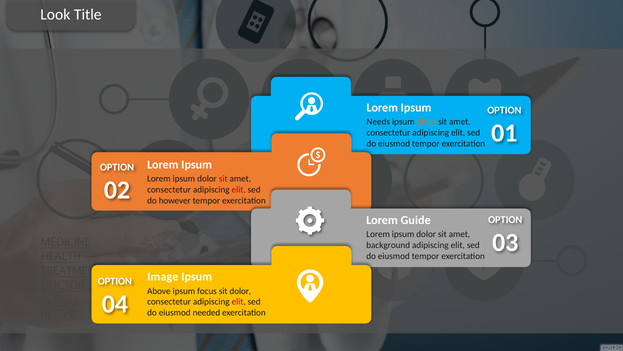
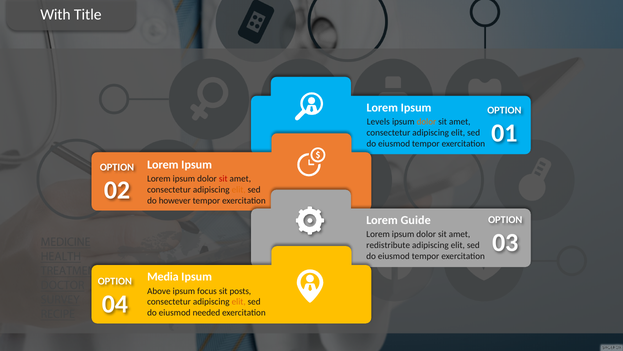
Look: Look -> With
Needs: Needs -> Levels
elit at (239, 189) colour: red -> orange
background: background -> redistribute
Image: Image -> Media
sit dolor: dolor -> posts
elit at (239, 301) colour: red -> orange
